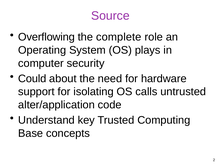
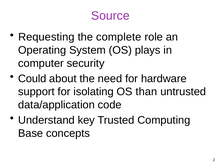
Overflowing: Overflowing -> Requesting
calls: calls -> than
alter/application: alter/application -> data/application
